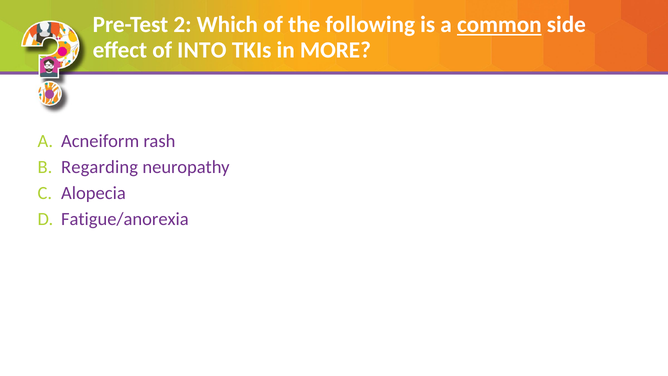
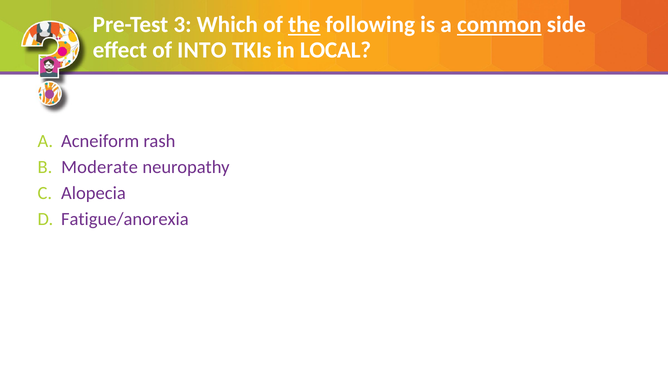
2: 2 -> 3
the underline: none -> present
MORE: MORE -> LOCAL
Regarding: Regarding -> Moderate
